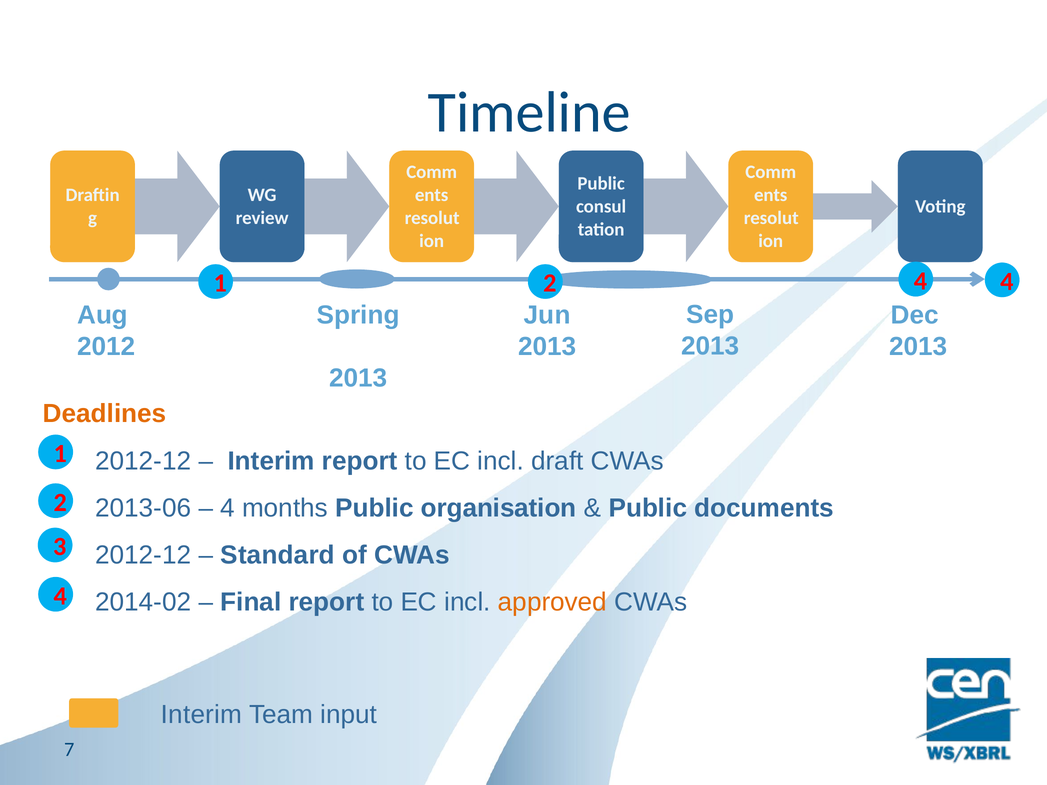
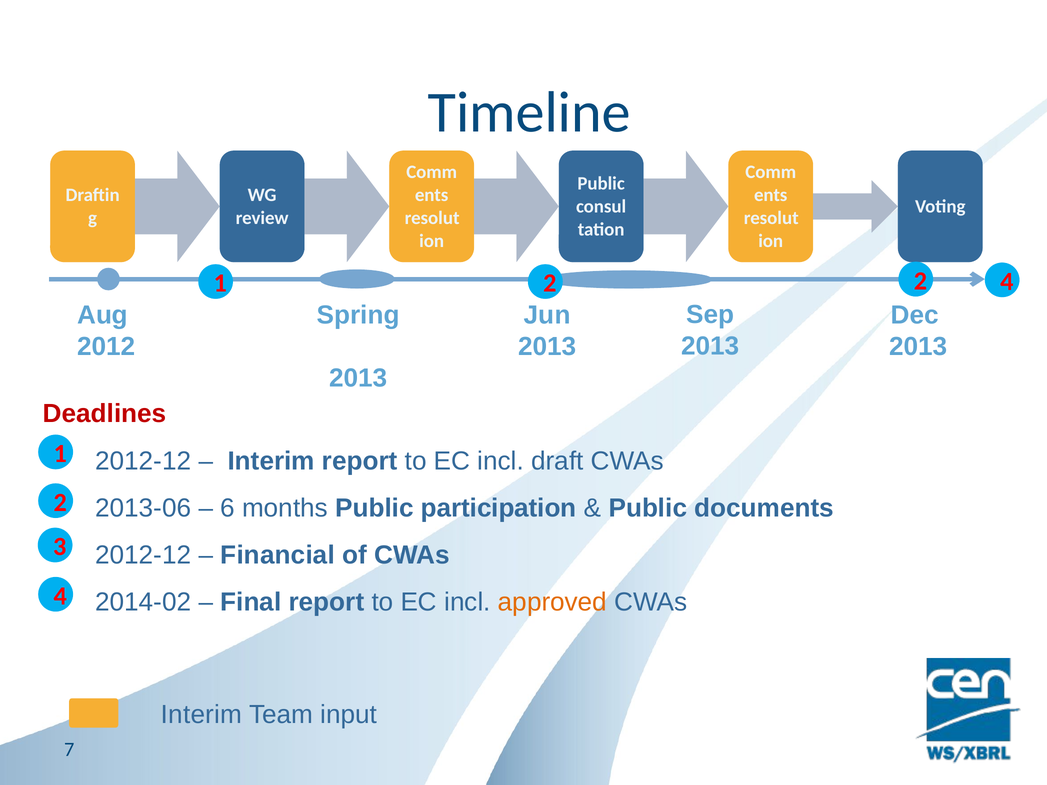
4 at (920, 281): 4 -> 2
Deadlines colour: orange -> red
4 at (228, 508): 4 -> 6
organisation: organisation -> participation
Standard: Standard -> Financial
